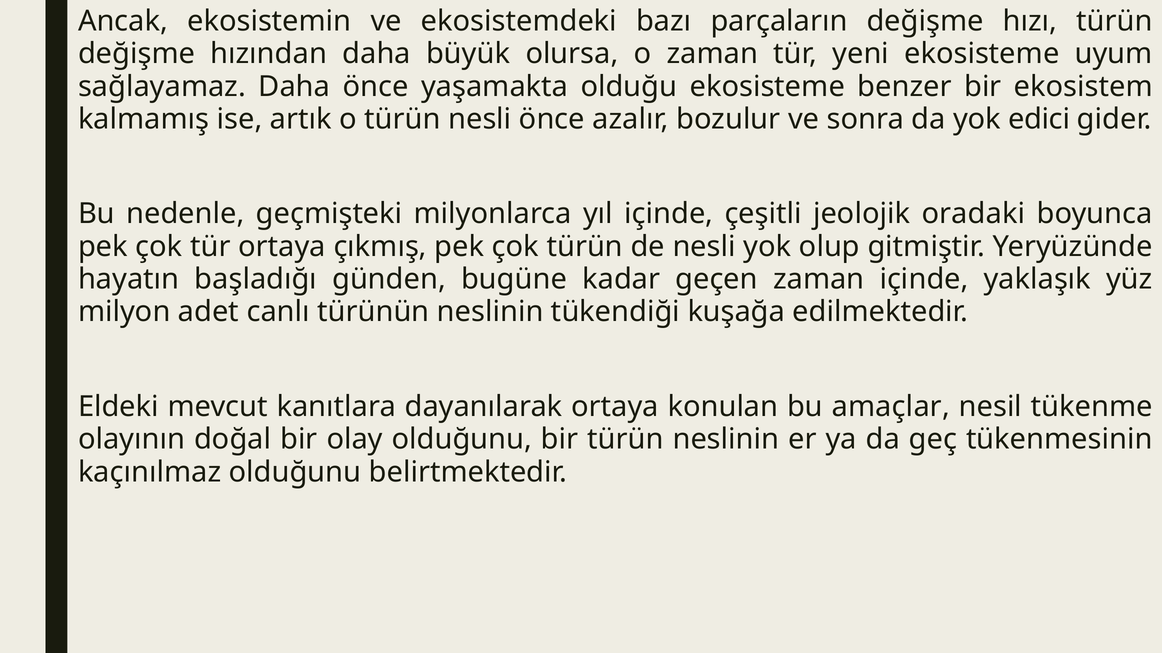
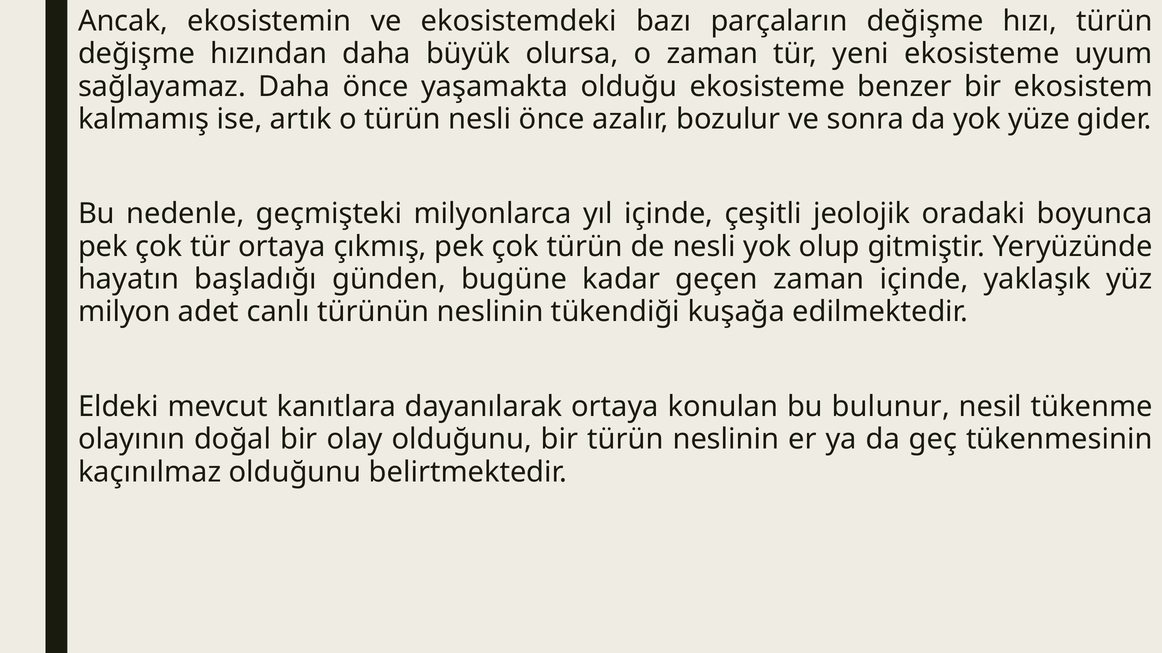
edici: edici -> yüze
amaçlar: amaçlar -> bulunur
